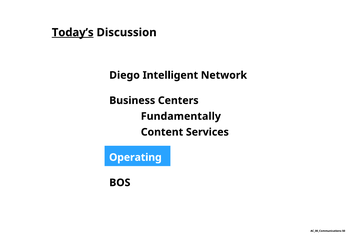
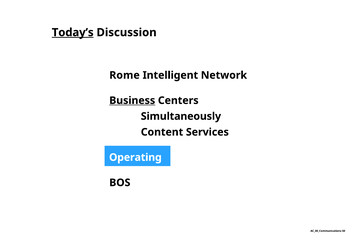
Diego: Diego -> Rome
Business underline: none -> present
Fundamentally: Fundamentally -> Simultaneously
